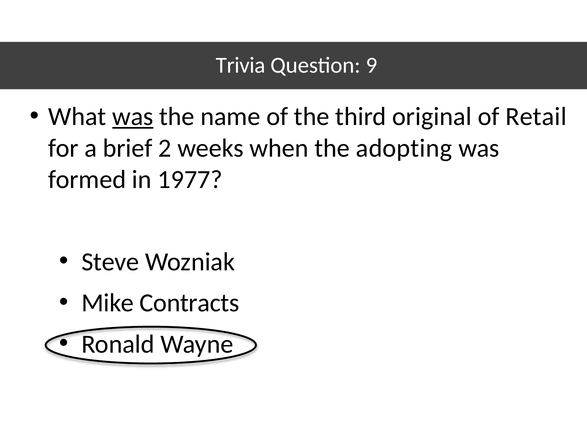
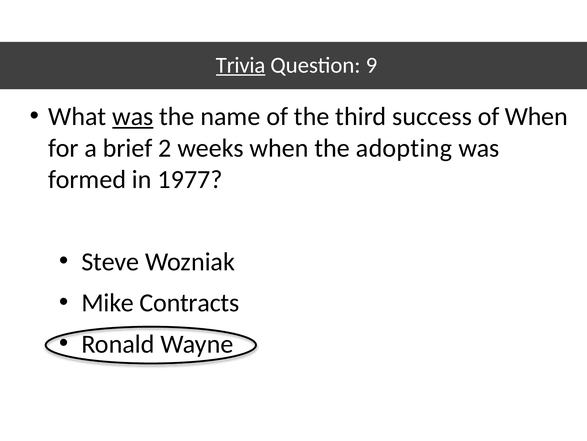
Trivia underline: none -> present
original: original -> success
of Retail: Retail -> When
